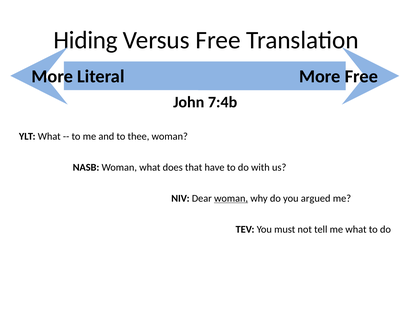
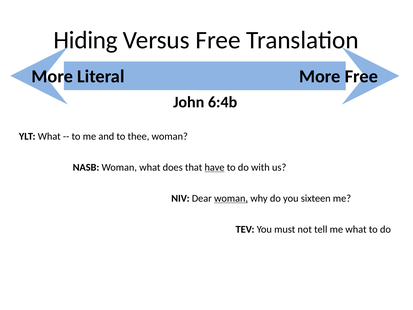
7:4b: 7:4b -> 6:4b
have underline: none -> present
argued: argued -> sixteen
